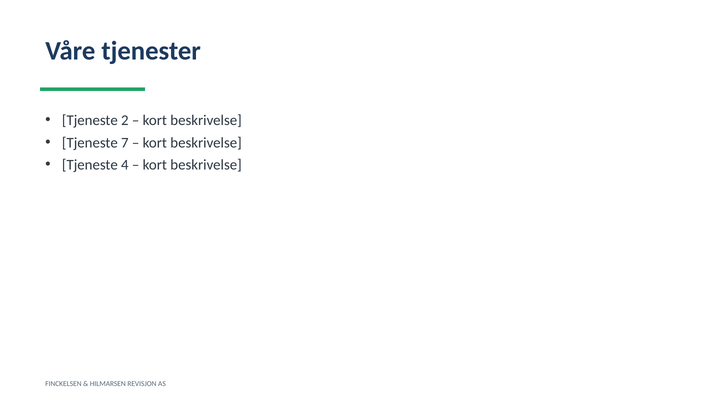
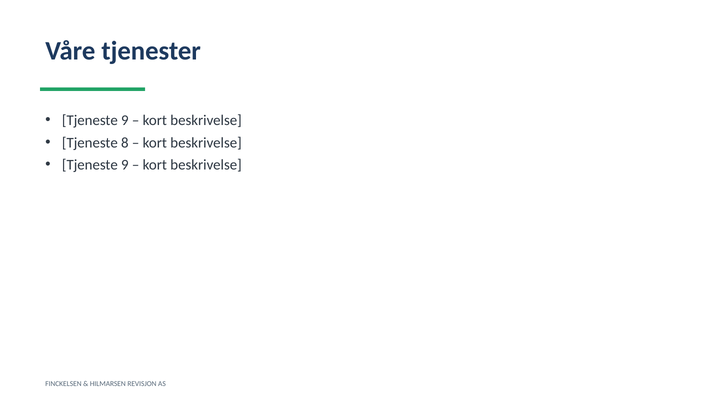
2 at (125, 121): 2 -> 9
7: 7 -> 8
4 at (125, 165): 4 -> 9
